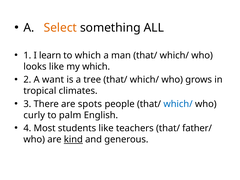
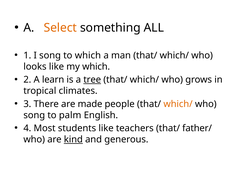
I learn: learn -> song
want: want -> learn
tree underline: none -> present
spots: spots -> made
which/ at (178, 104) colour: blue -> orange
curly at (34, 115): curly -> song
